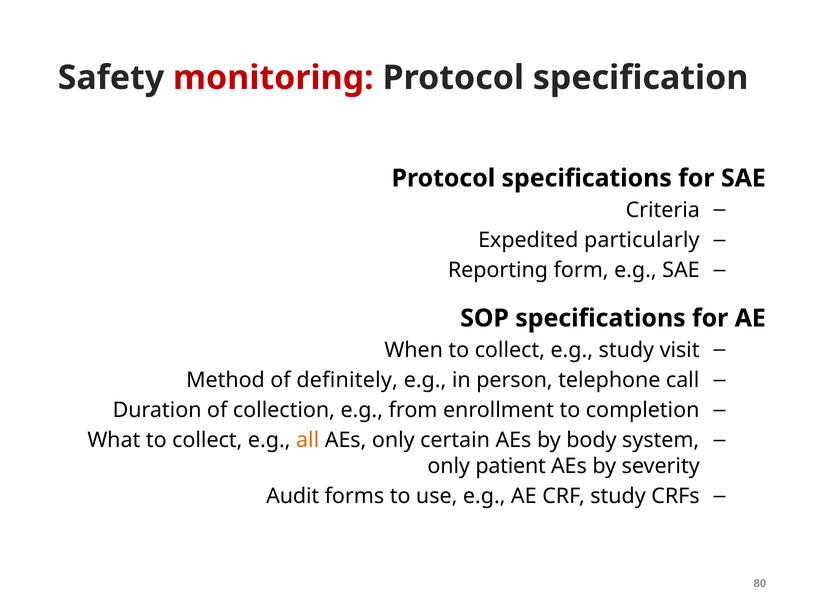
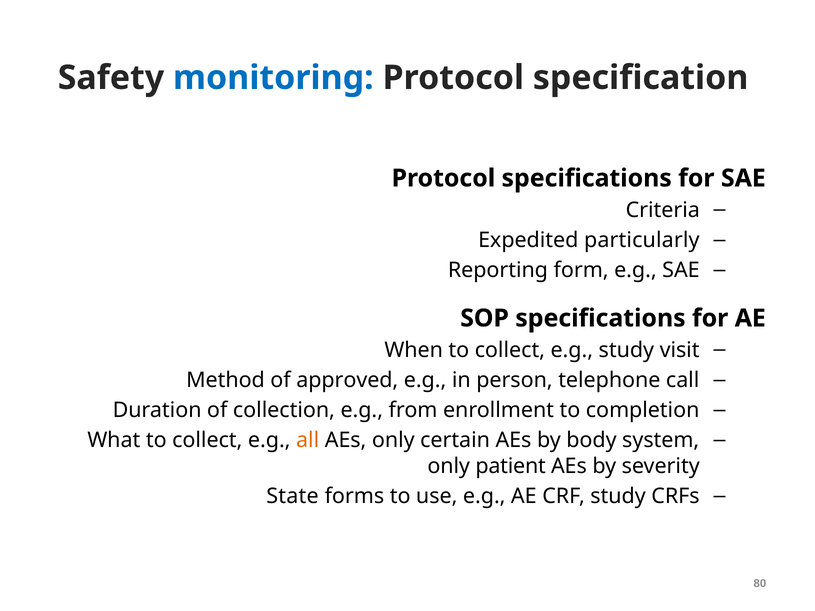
monitoring colour: red -> blue
definitely: definitely -> approved
Audit: Audit -> State
